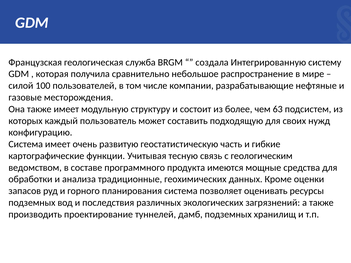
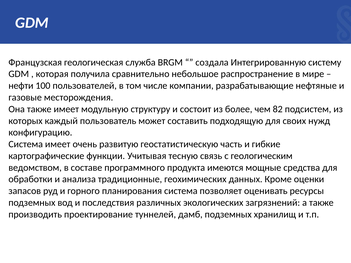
силой: силой -> нефти
63: 63 -> 82
